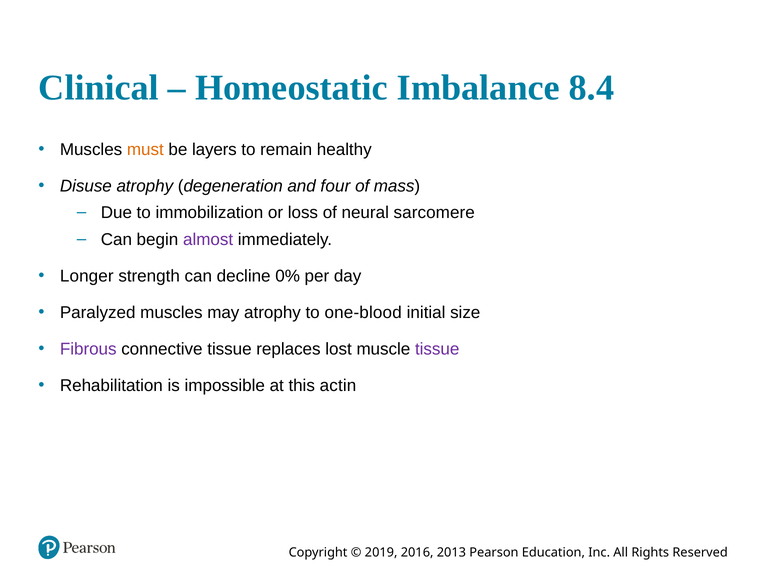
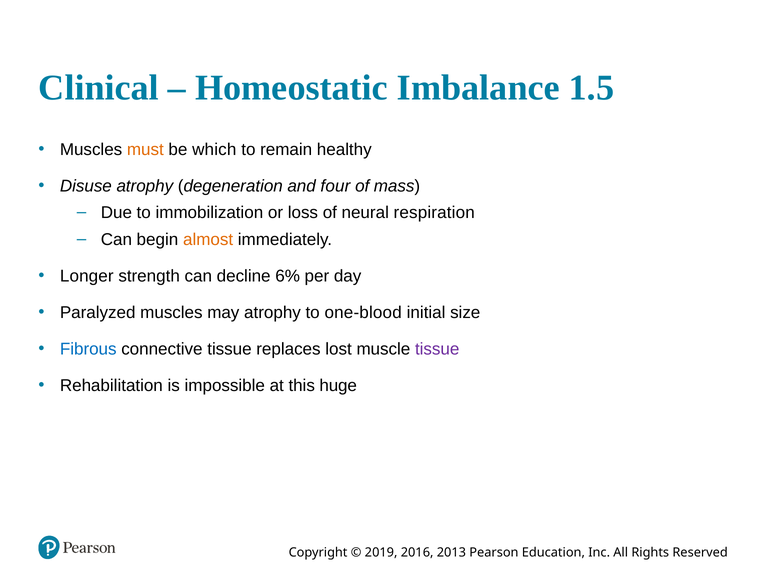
8.4: 8.4 -> 1.5
layers: layers -> which
sarcomere: sarcomere -> respiration
almost colour: purple -> orange
0%: 0% -> 6%
Fibrous colour: purple -> blue
actin: actin -> huge
